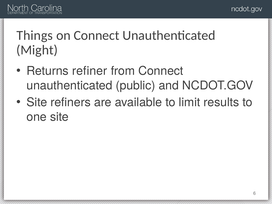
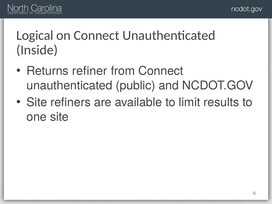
Things: Things -> Logical
Might: Might -> Inside
